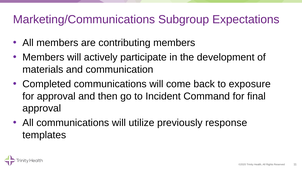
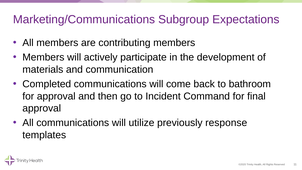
exposure: exposure -> bathroom
